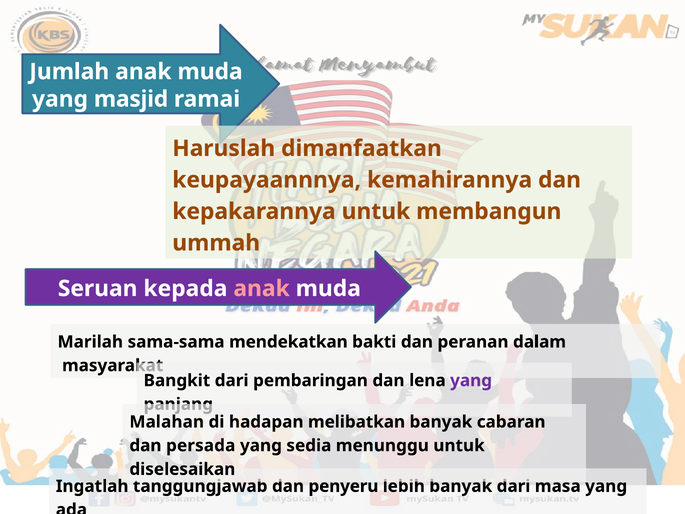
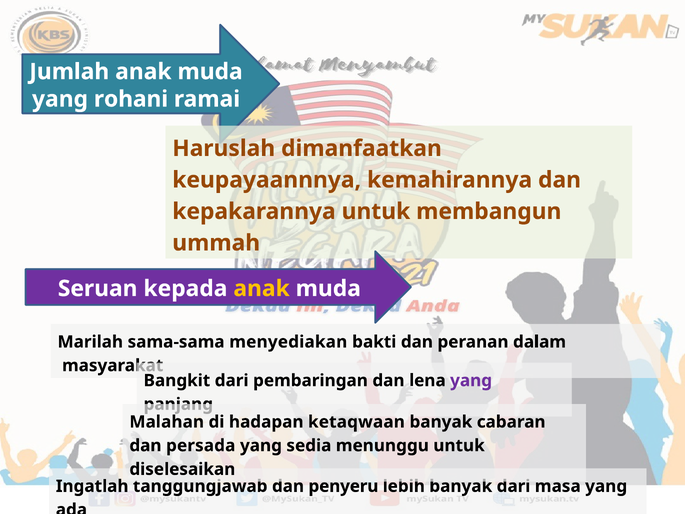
masjid: masjid -> rohani
anak at (262, 288) colour: pink -> yellow
mendekatkan: mendekatkan -> menyediakan
melibatkan: melibatkan -> ketaqwaan
